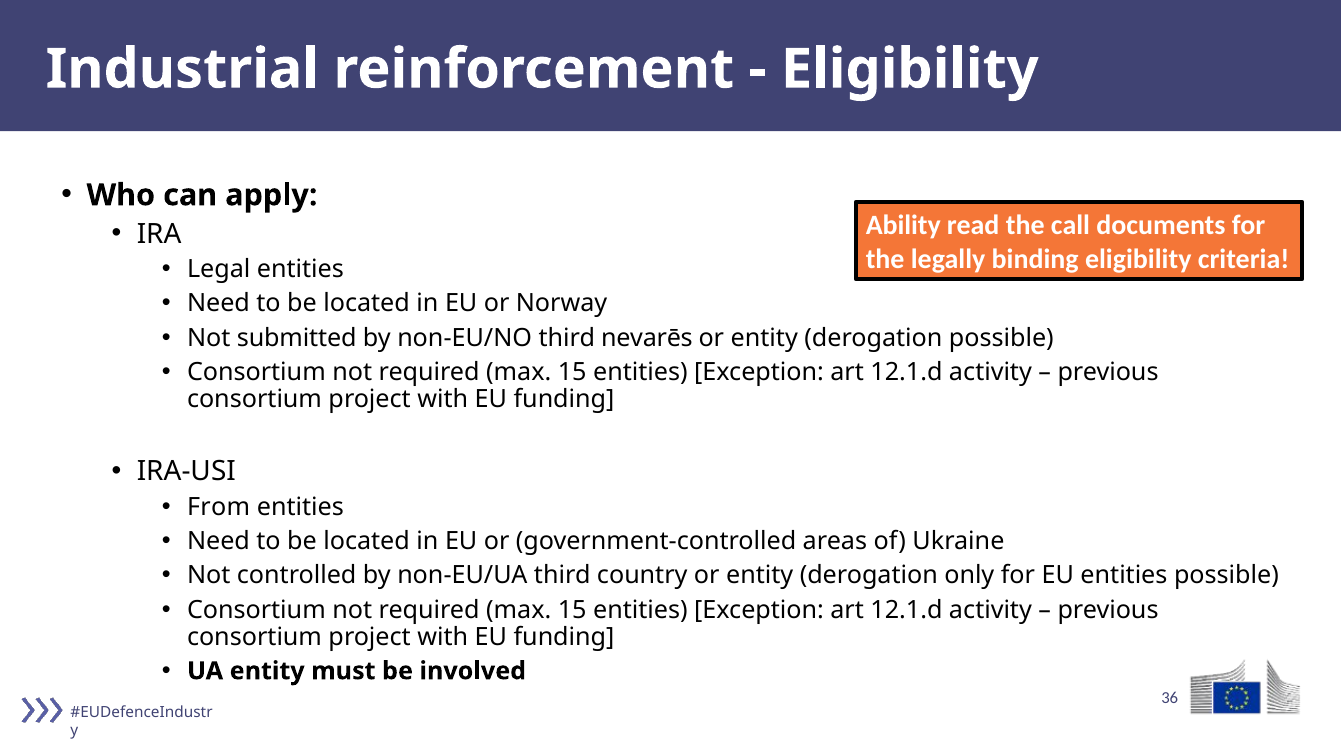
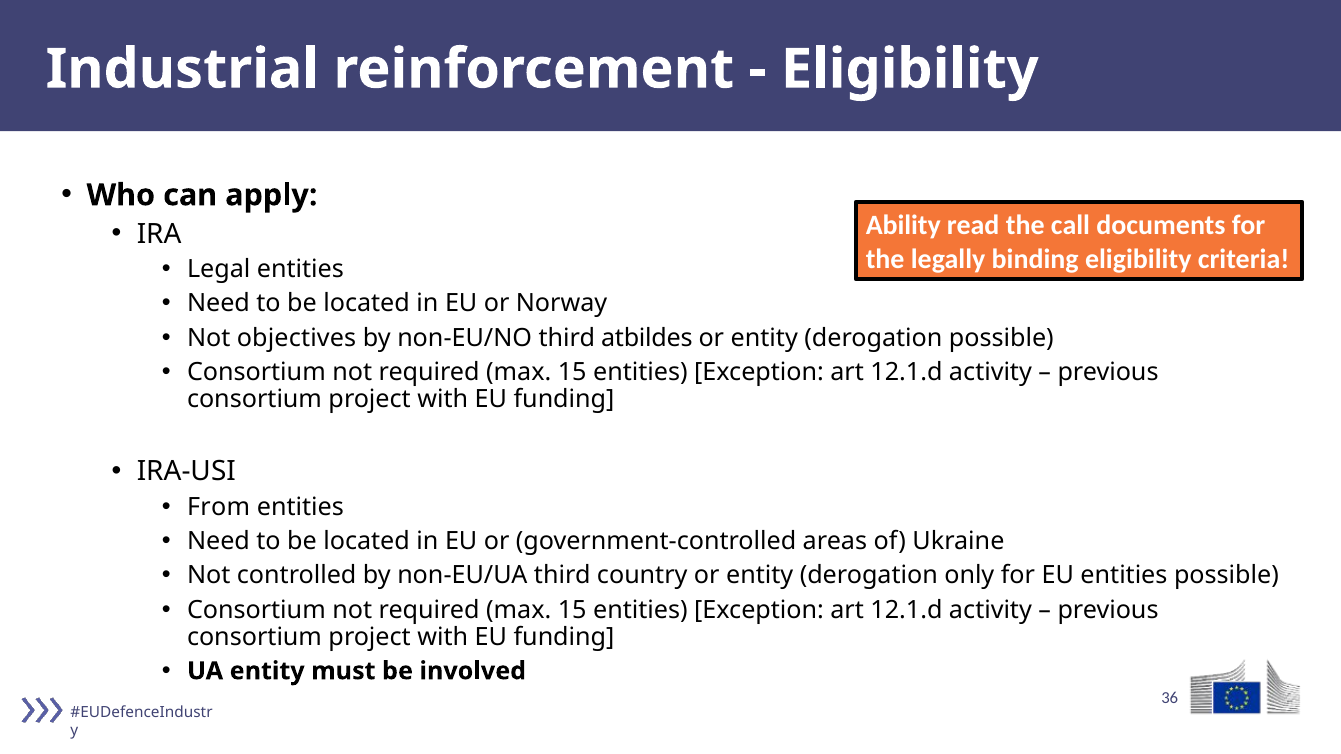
submitted: submitted -> objectives
nevarēs: nevarēs -> atbildes
